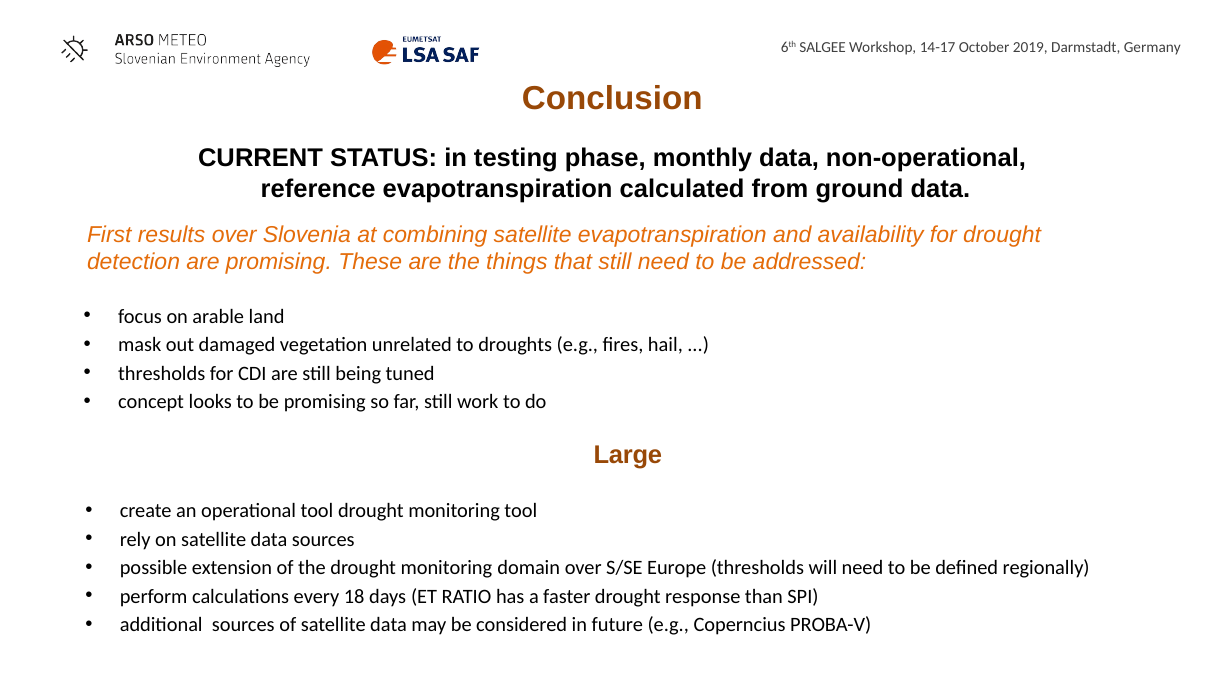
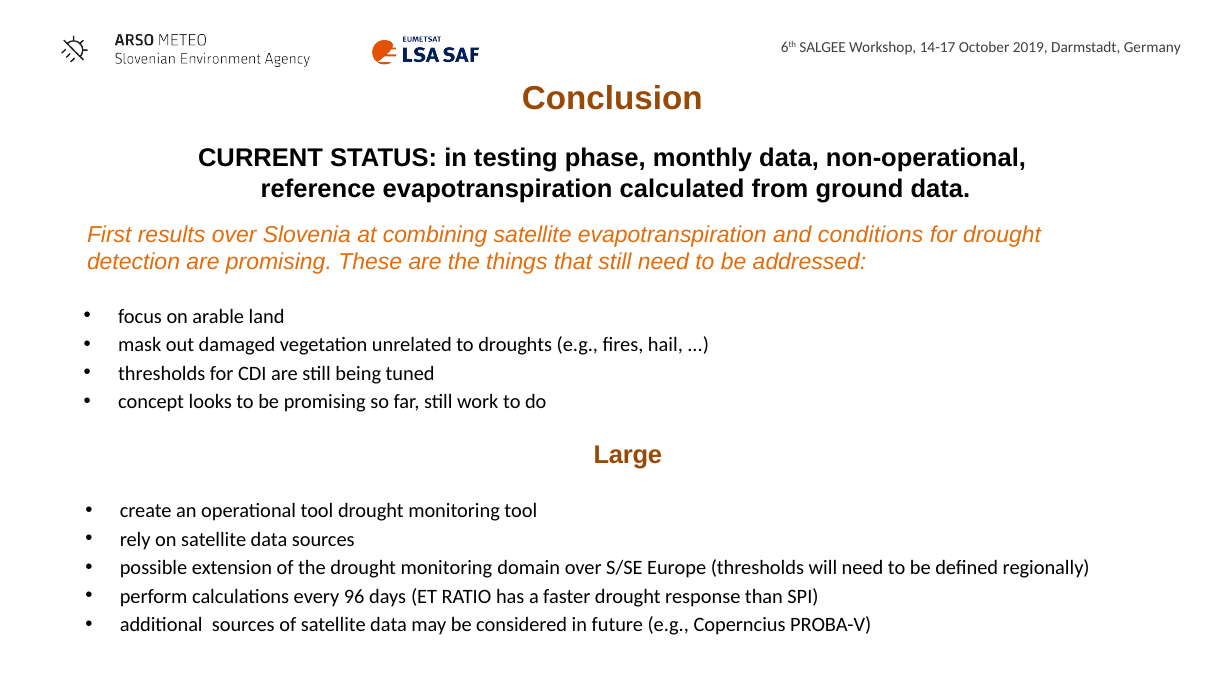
availability: availability -> conditions
18: 18 -> 96
